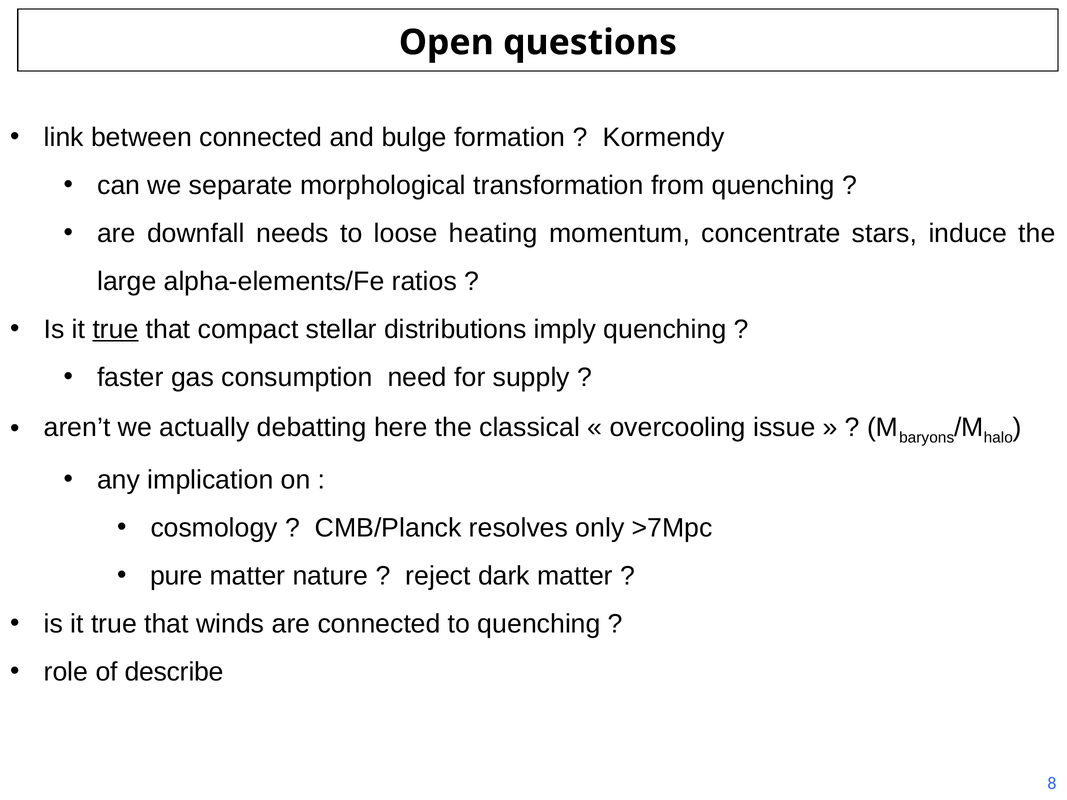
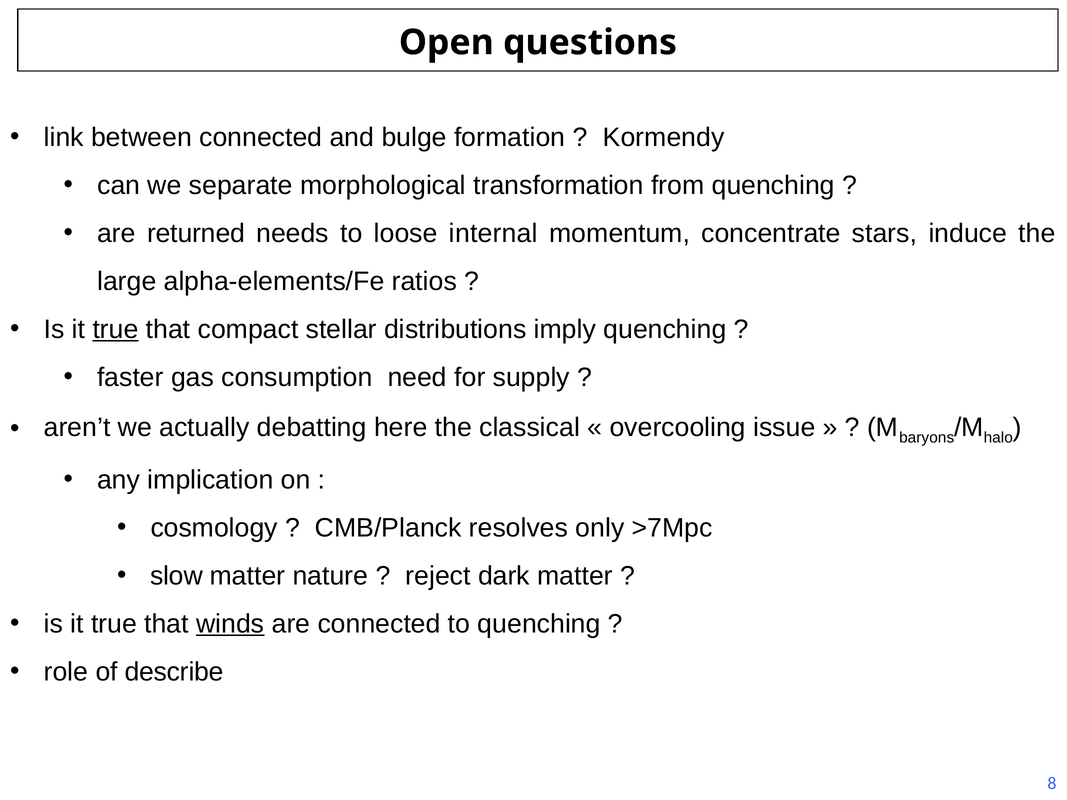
downfall: downfall -> returned
heating: heating -> internal
pure: pure -> slow
winds underline: none -> present
